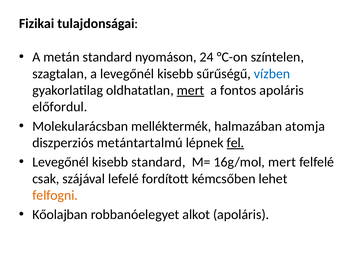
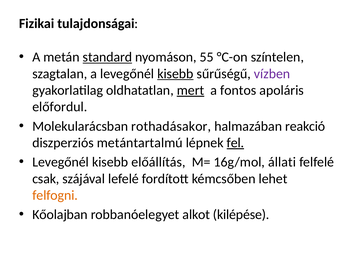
standard at (107, 57) underline: none -> present
24: 24 -> 55
kisebb at (175, 74) underline: none -> present
vízben colour: blue -> purple
melléktermék: melléktermék -> rothadásakor
atomja: atomja -> reakció
kisebb standard: standard -> előállítás
16g/mol mert: mert -> állati
alkot apoláris: apoláris -> kilépése
